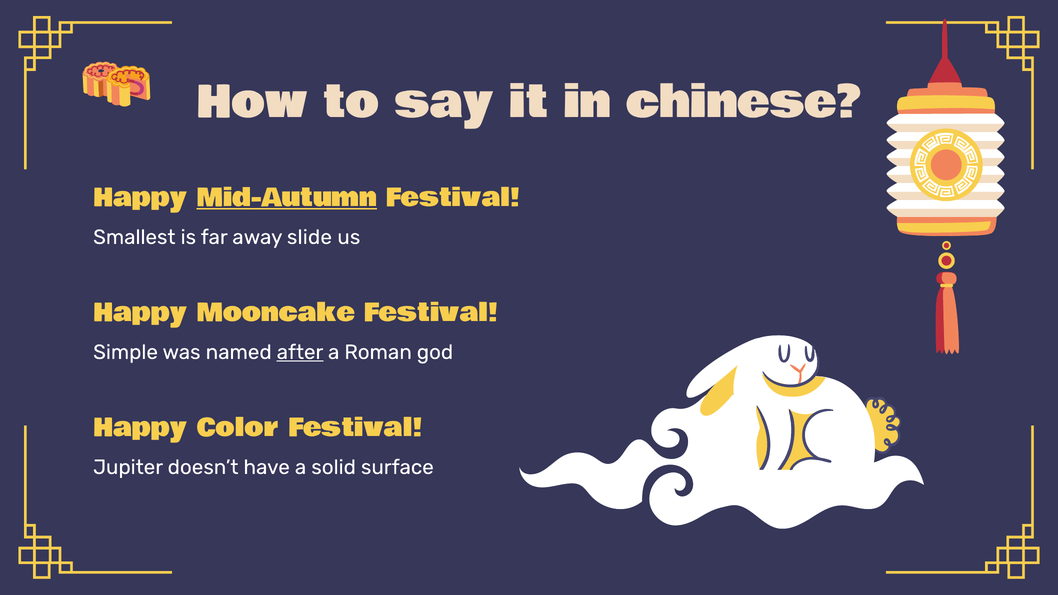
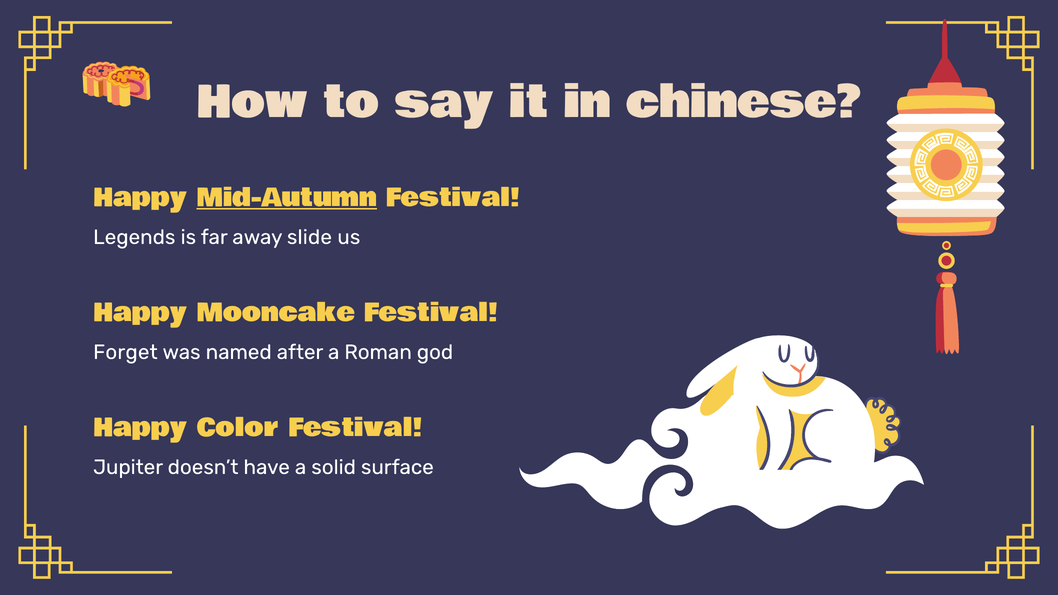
Smallest: Smallest -> Legends
Simple: Simple -> Forget
after underline: present -> none
